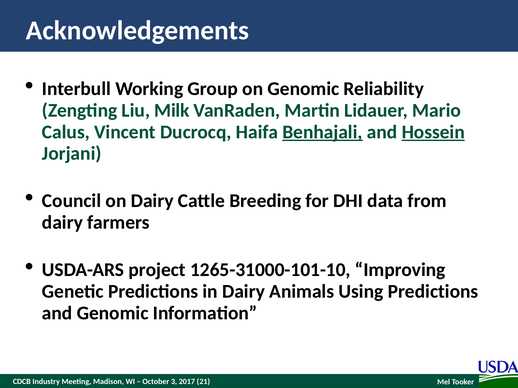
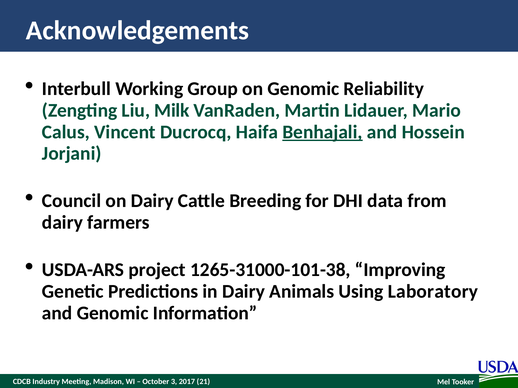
Hossein underline: present -> none
1265-31000-101-10: 1265-31000-101-10 -> 1265-31000-101-38
Using Predictions: Predictions -> Laboratory
